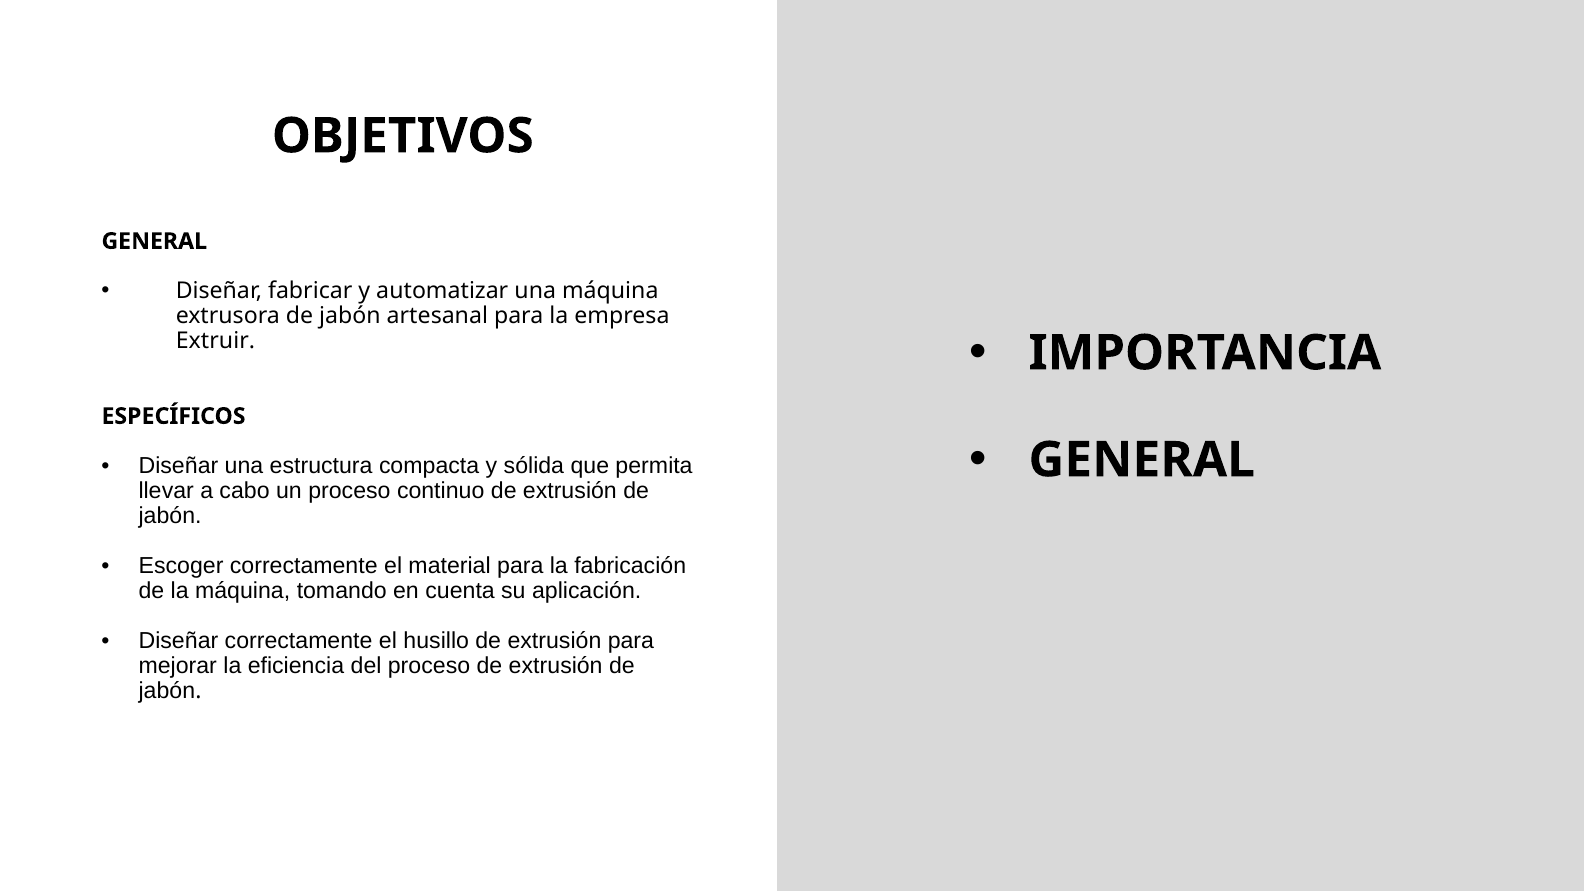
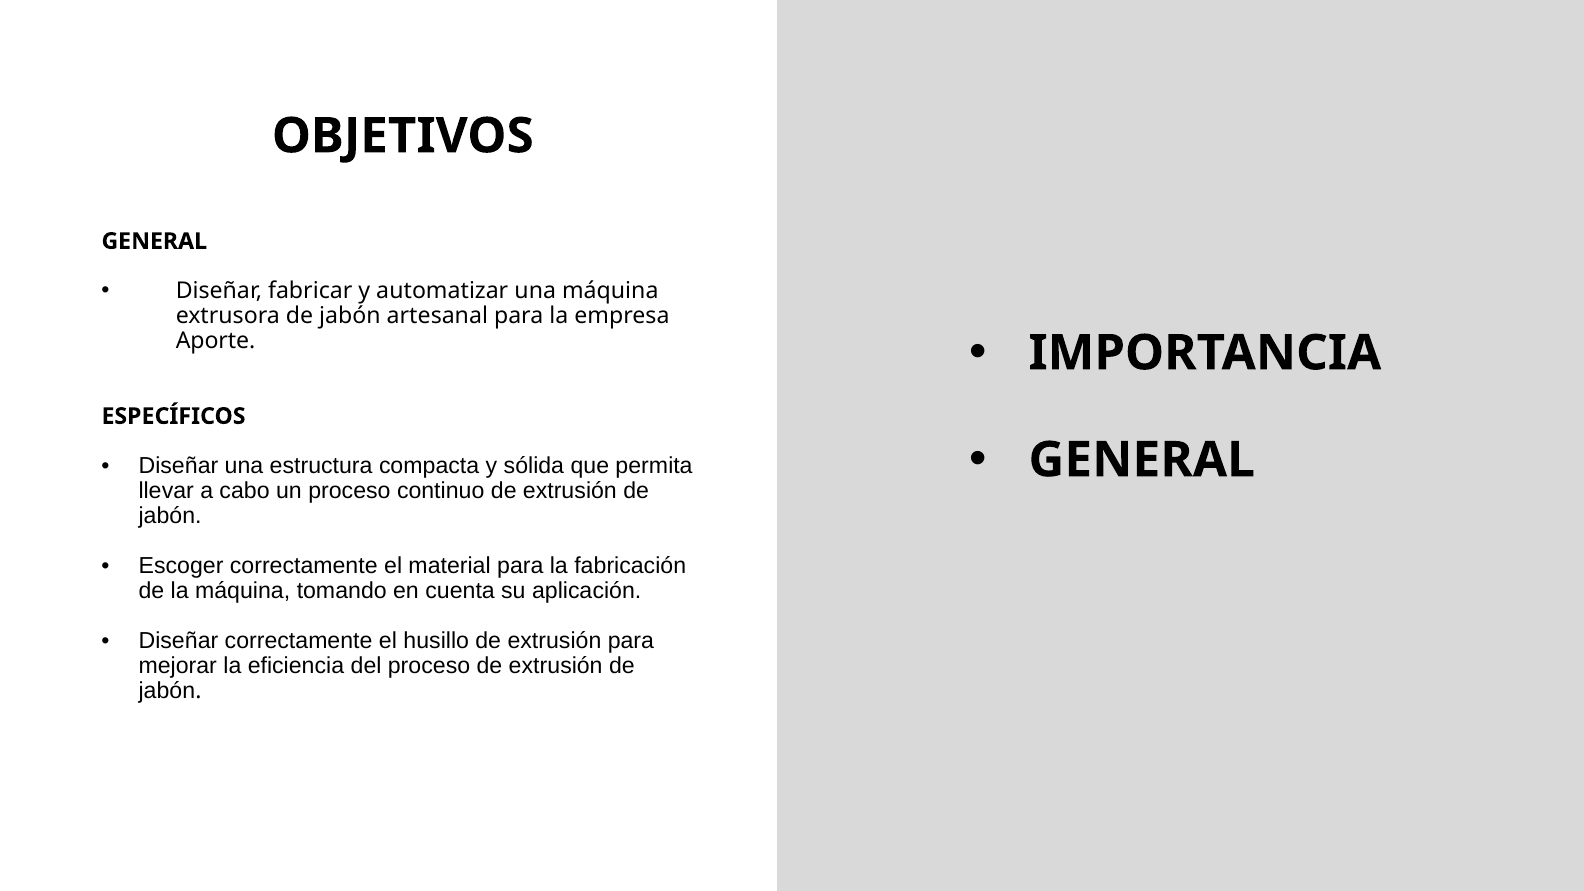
Extruir: Extruir -> Aporte
